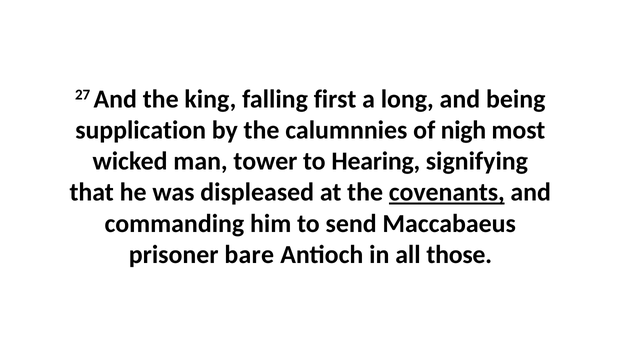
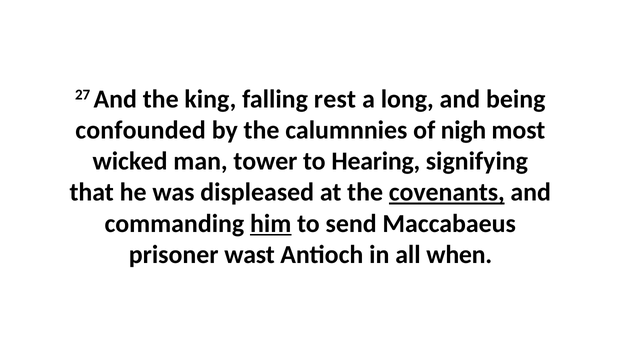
first: first -> rest
supplication: supplication -> confounded
him underline: none -> present
bare: bare -> wast
those: those -> when
